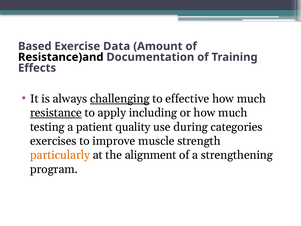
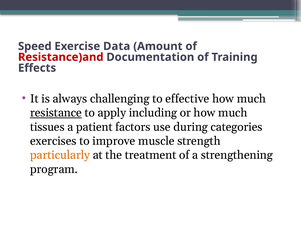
Based: Based -> Speed
Resistance)and colour: black -> red
challenging underline: present -> none
testing: testing -> tissues
quality: quality -> factors
alignment: alignment -> treatment
